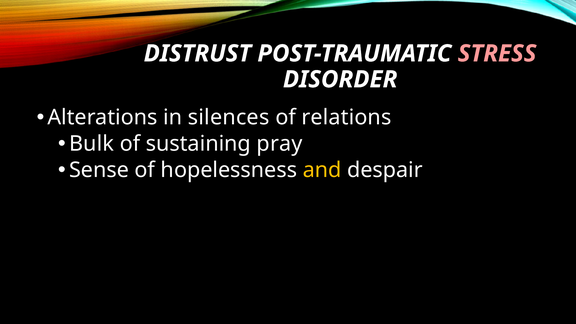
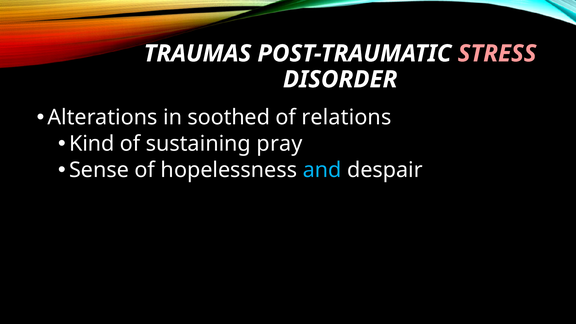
DISTRUST: DISTRUST -> TRAUMAS
silences: silences -> soothed
Bulk: Bulk -> Kind
and colour: yellow -> light blue
